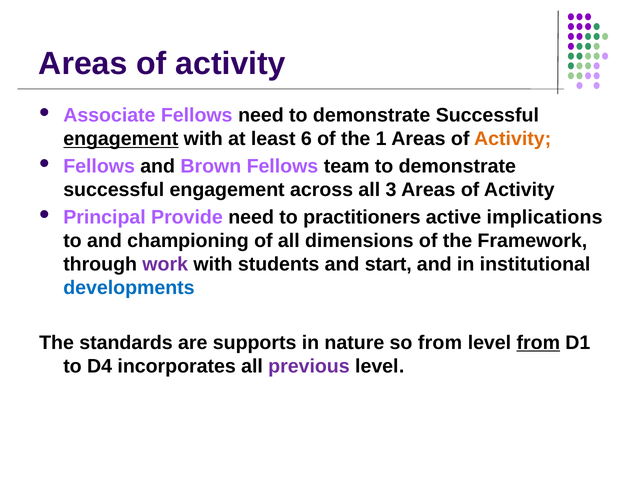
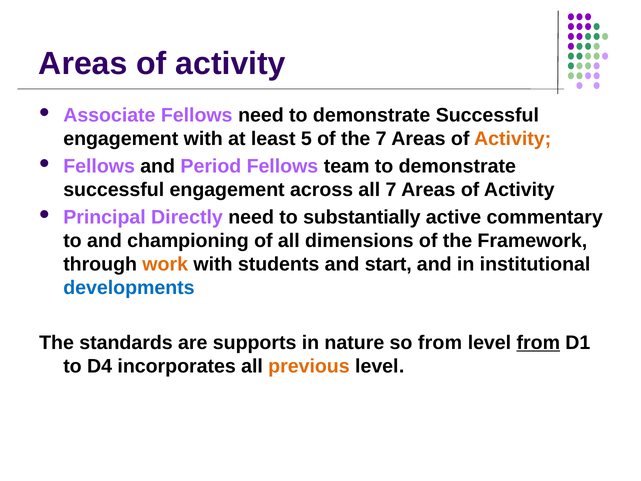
engagement at (121, 139) underline: present -> none
6: 6 -> 5
the 1: 1 -> 7
Brown: Brown -> Period
all 3: 3 -> 7
Provide: Provide -> Directly
practitioners: practitioners -> substantially
implications: implications -> commentary
work colour: purple -> orange
previous colour: purple -> orange
